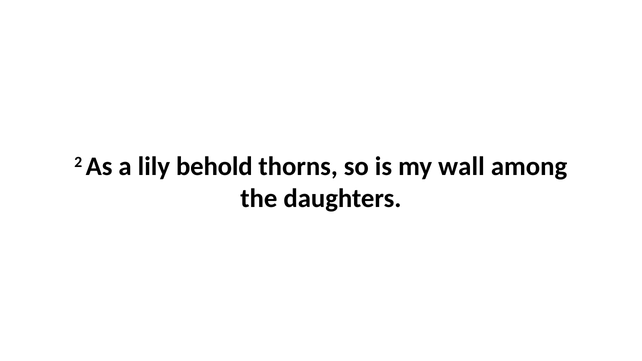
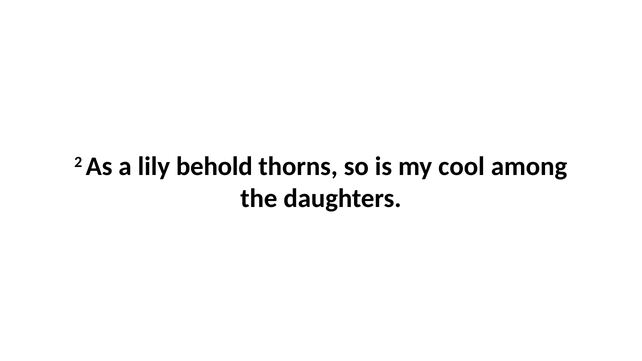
wall: wall -> cool
